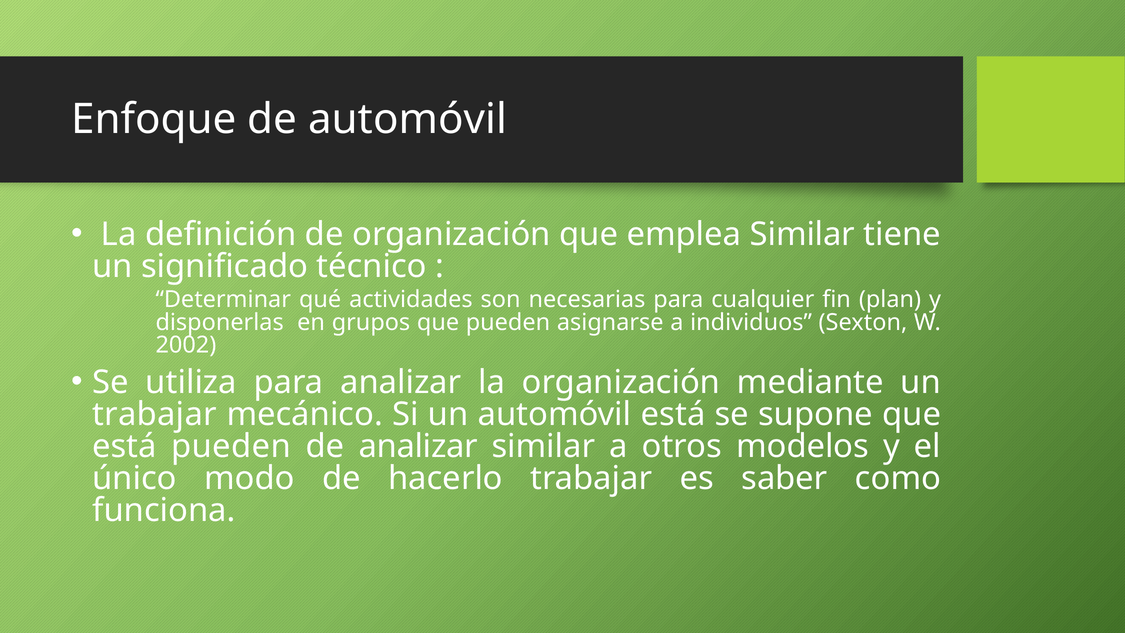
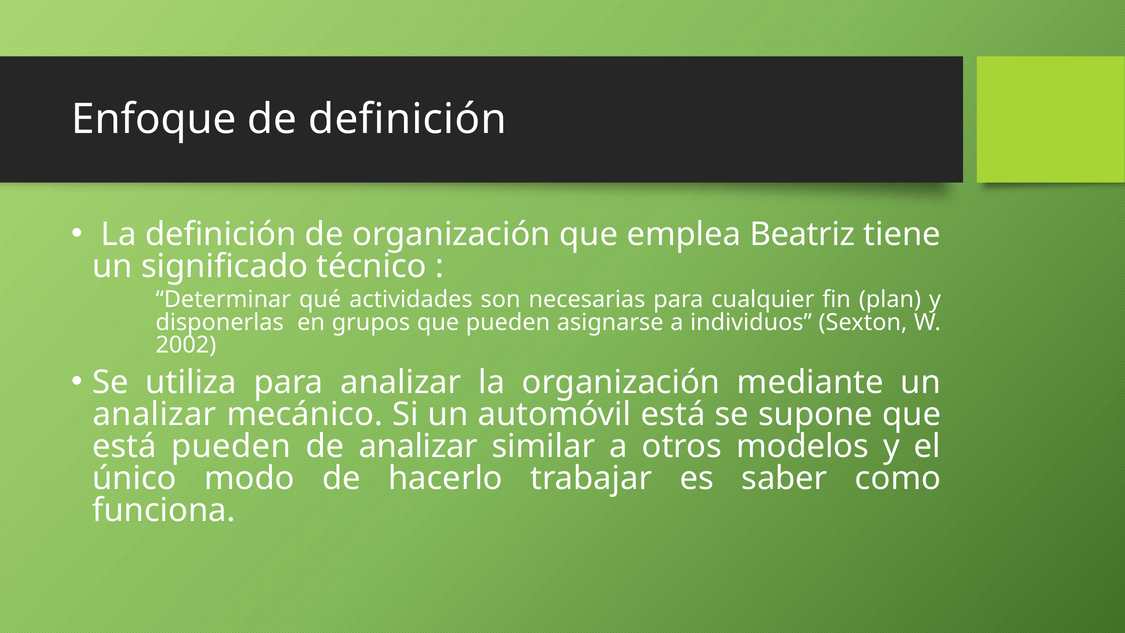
de automóvil: automóvil -> definición
emplea Similar: Similar -> Beatriz
trabajar at (155, 414): trabajar -> analizar
